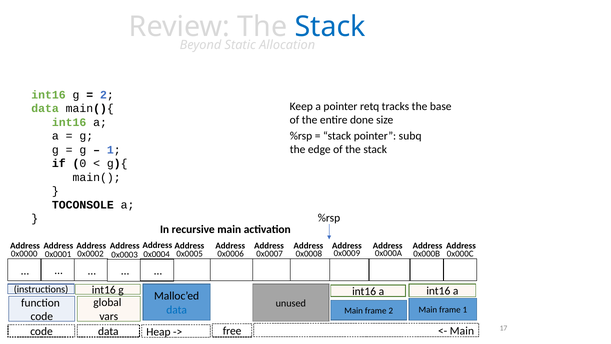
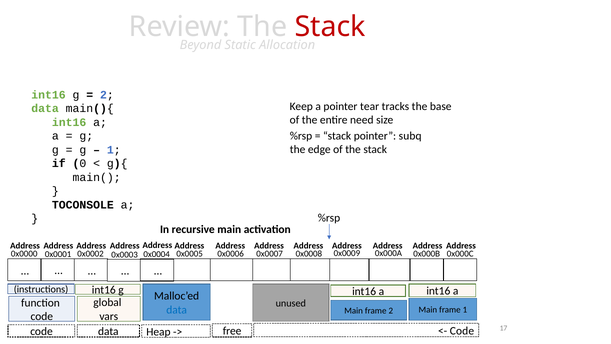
Stack at (330, 27) colour: blue -> red
retq: retq -> tear
done: done -> need
Main at (462, 331): Main -> Code
